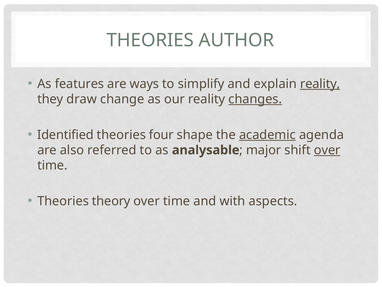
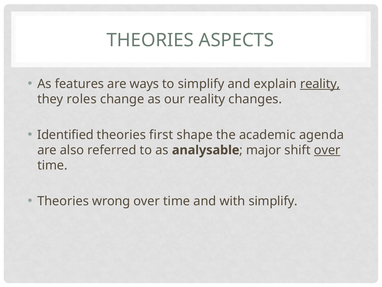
AUTHOR: AUTHOR -> ASPECTS
draw: draw -> roles
changes underline: present -> none
four: four -> first
academic underline: present -> none
theory: theory -> wrong
with aspects: aspects -> simplify
